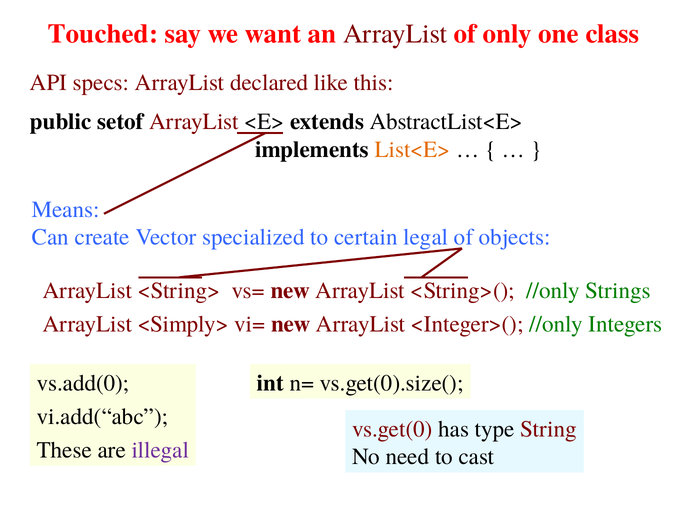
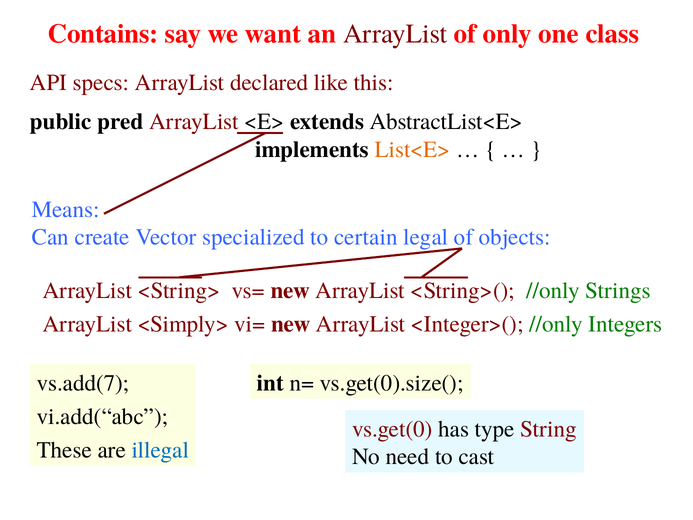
Touched: Touched -> Contains
setof: setof -> pred
vs.add(0: vs.add(0 -> vs.add(7
illegal colour: purple -> blue
